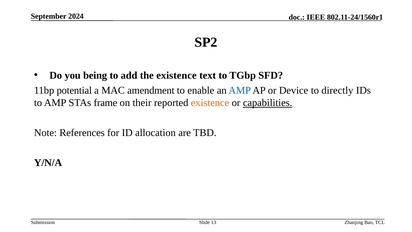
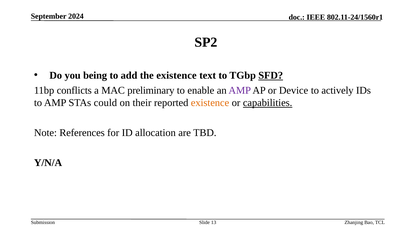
SFD underline: none -> present
potential: potential -> conflicts
amendment: amendment -> preliminary
AMP at (240, 90) colour: blue -> purple
directly: directly -> actively
frame: frame -> could
